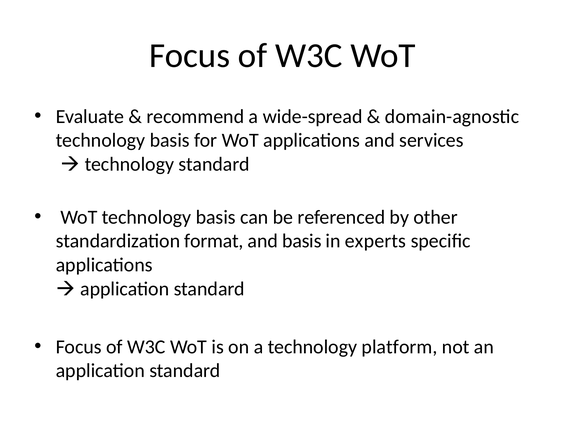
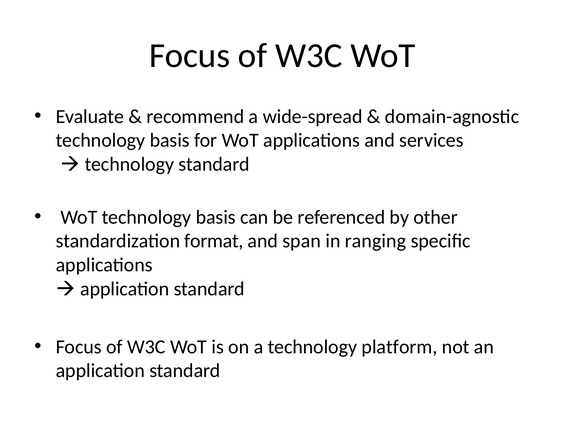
and basis: basis -> span
experts: experts -> ranging
